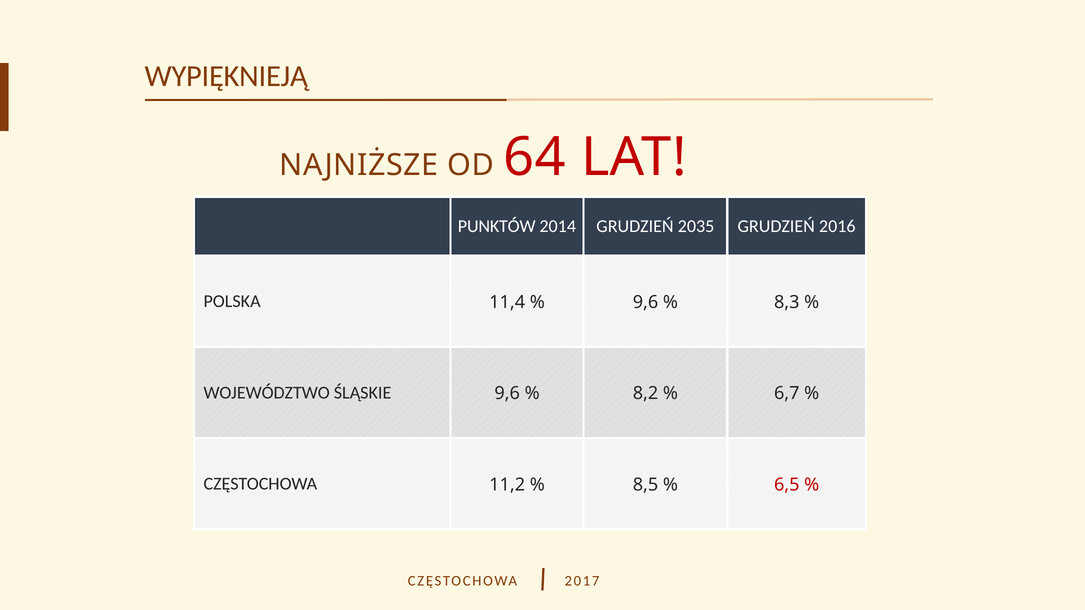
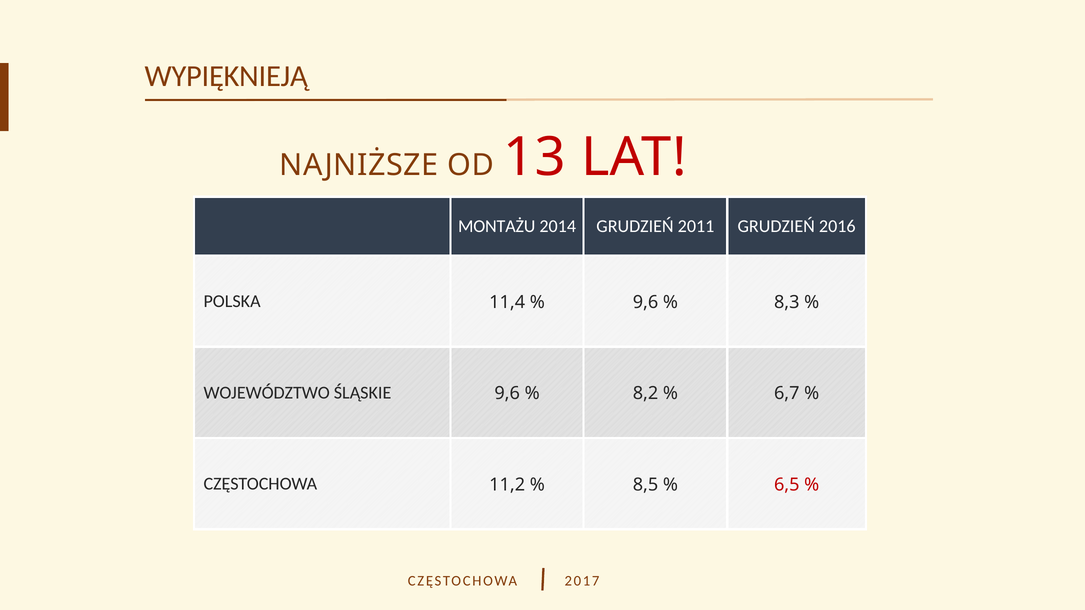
64: 64 -> 13
PUNKTÓW: PUNKTÓW -> MONTAŻU
2035: 2035 -> 2011
